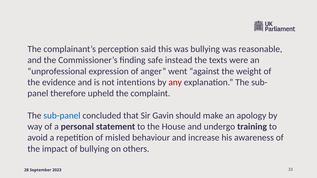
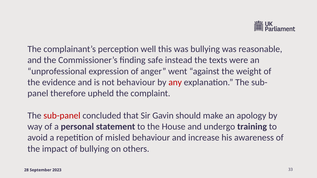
said: said -> well
not intentions: intentions -> behaviour
sub-panel colour: blue -> red
